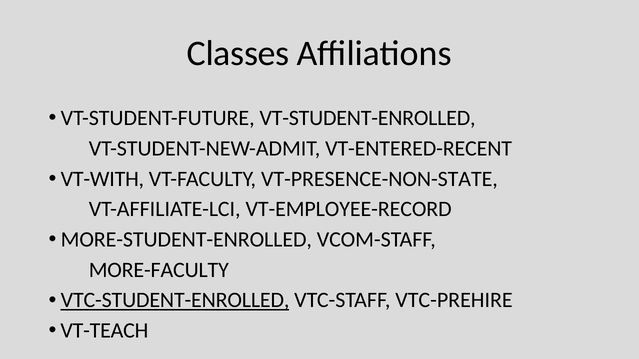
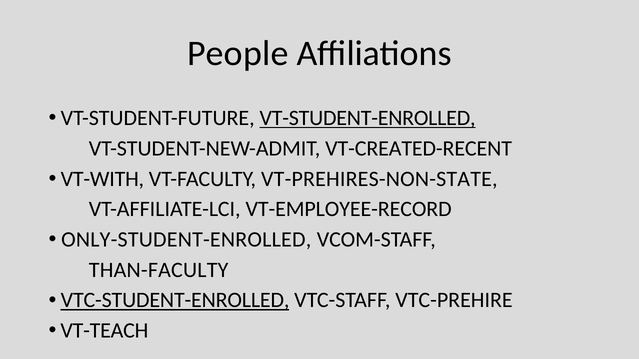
Classes: Classes -> People
VT-STUDENT-ENROLLED underline: none -> present
VT-ENTERED-RECENT: VT-ENTERED-RECENT -> VT-CREATED-RECENT
VT-PRESENCE-NON-STATE: VT-PRESENCE-NON-STATE -> VT-PREHIRES-NON-STATE
MORE-STUDENT-ENROLLED: MORE-STUDENT-ENROLLED -> ONLY-STUDENT-ENROLLED
MORE-FACULTY: MORE-FACULTY -> THAN-FACULTY
